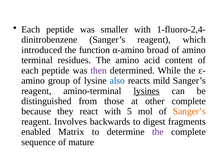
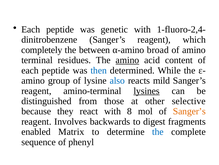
smaller: smaller -> genetic
introduced: introduced -> completely
function: function -> between
amino at (127, 60) underline: none -> present
then colour: purple -> blue
other complete: complete -> selective
5: 5 -> 8
the at (158, 131) colour: purple -> blue
mature: mature -> phenyl
